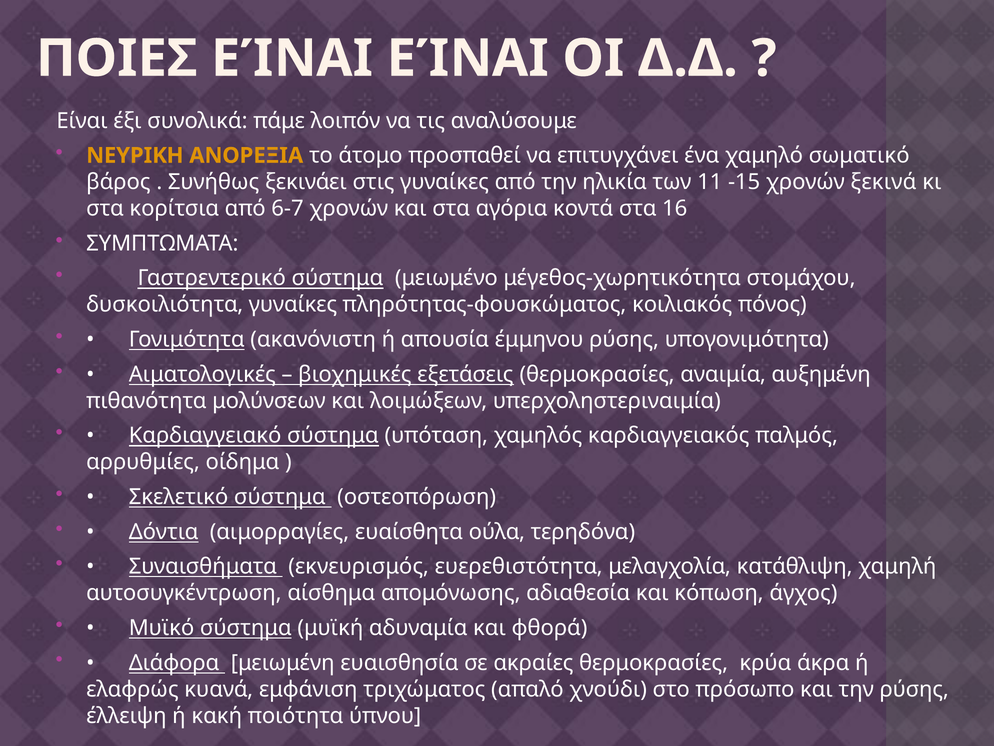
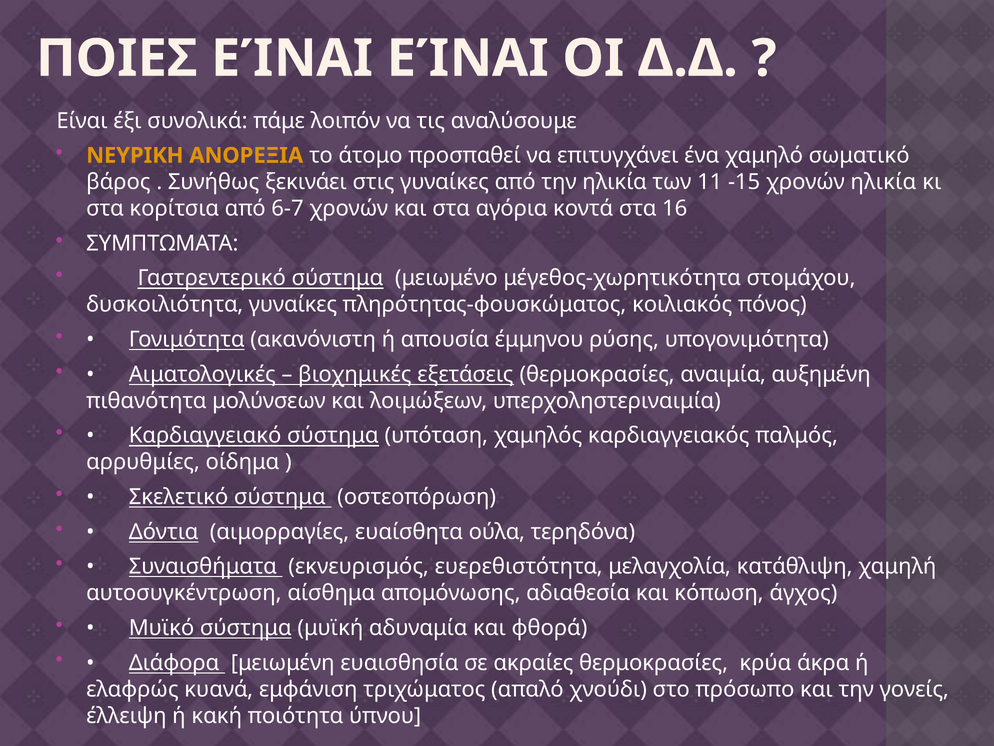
χρονών ξεκινά: ξεκινά -> ηλικία
την ρύσης: ρύσης -> γονείς
